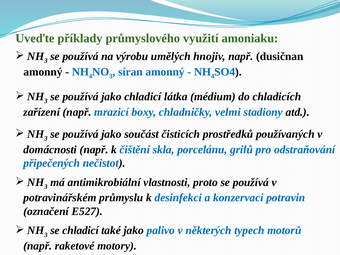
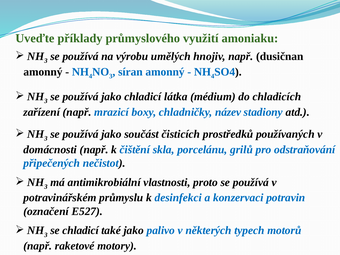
velmi: velmi -> název
